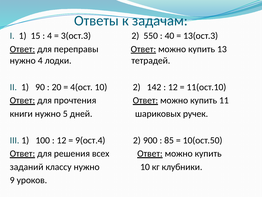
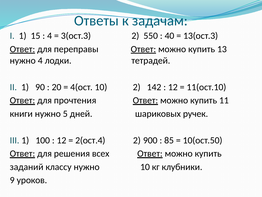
9(ост.4: 9(ост.4 -> 2(ост.4
